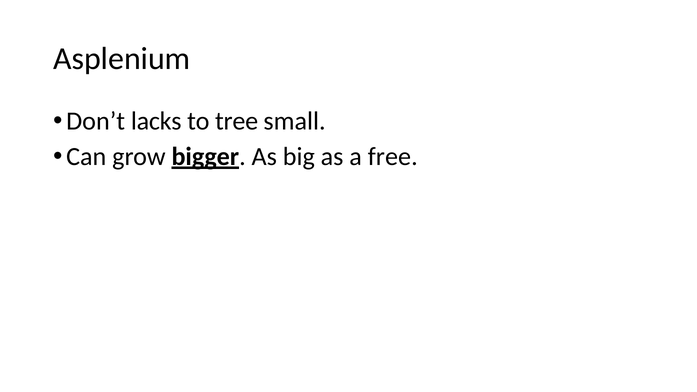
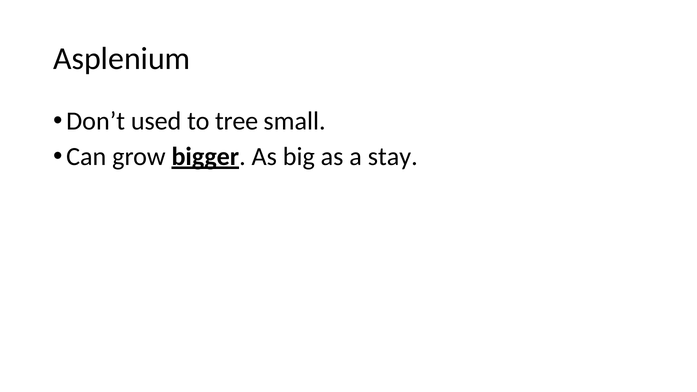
lacks: lacks -> used
free: free -> stay
